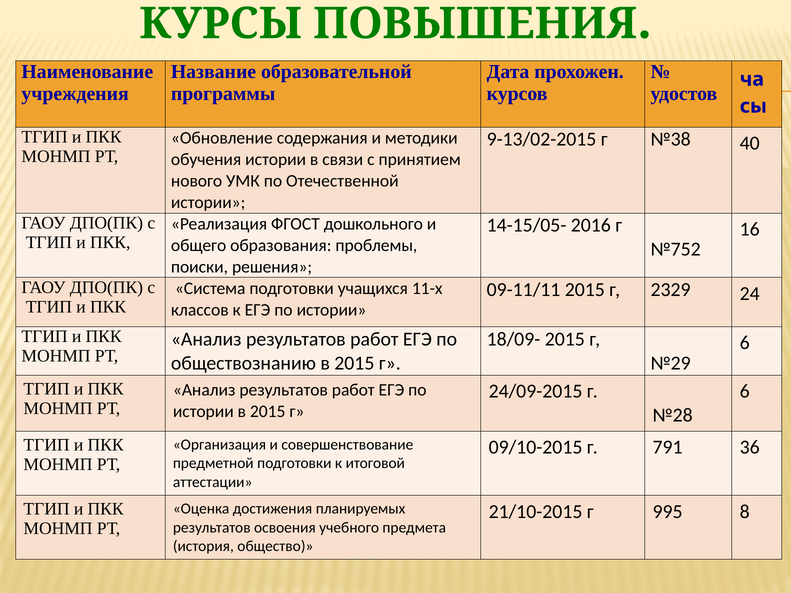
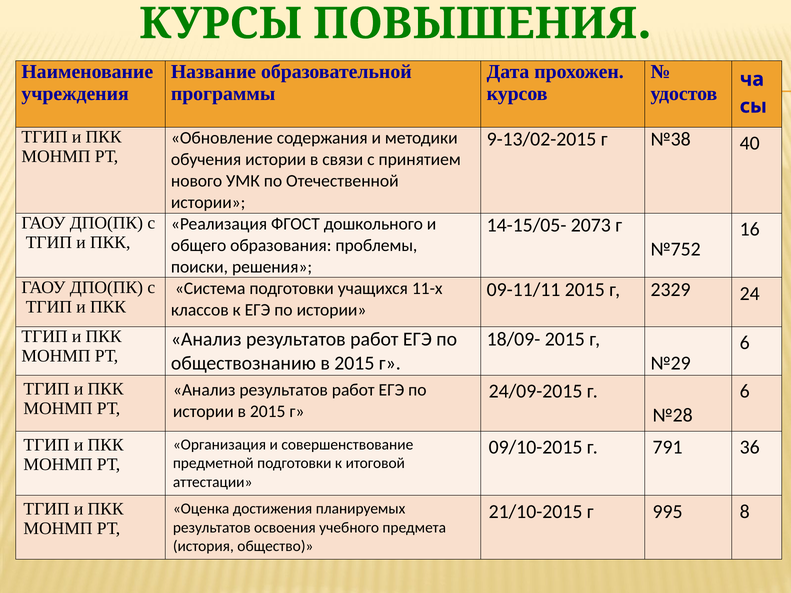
2016: 2016 -> 2073
